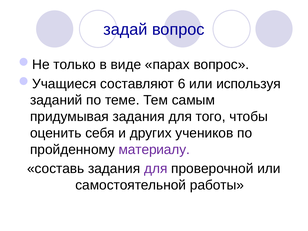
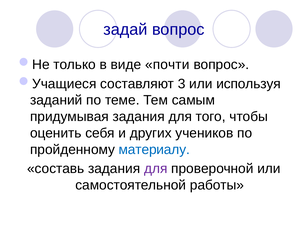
парах: парах -> почти
6: 6 -> 3
материалу colour: purple -> blue
